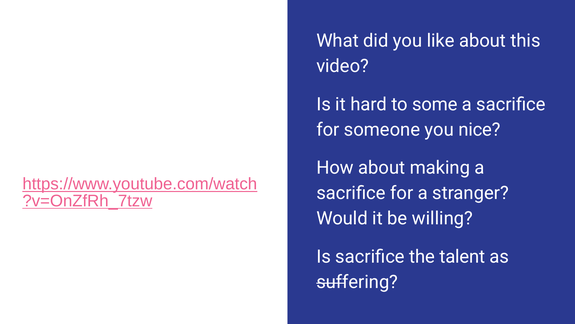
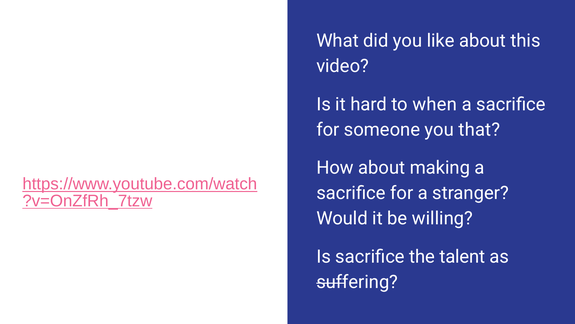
some: some -> when
nice: nice -> that
